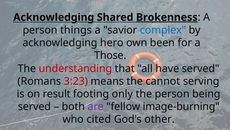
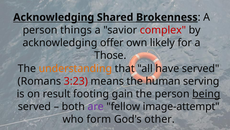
complex colour: blue -> red
hero: hero -> offer
been: been -> likely
understanding colour: red -> orange
cannot: cannot -> human
only: only -> gain
being underline: none -> present
image-burning: image-burning -> image-attempt
cited: cited -> form
